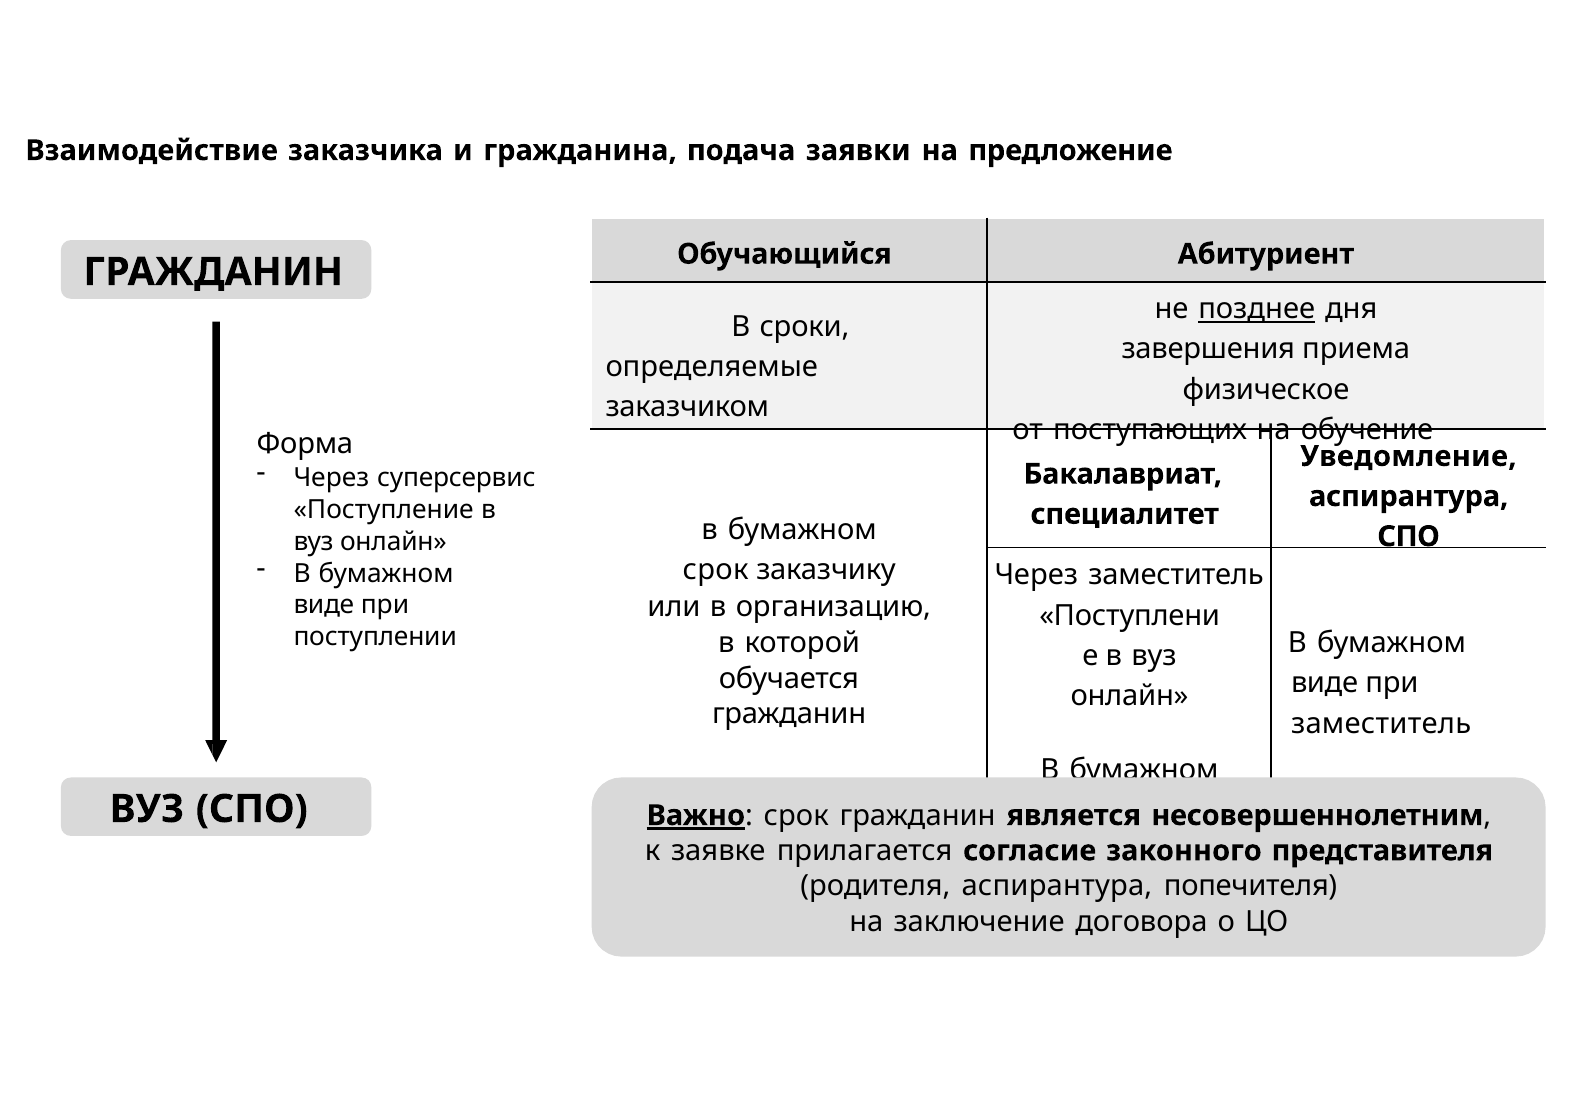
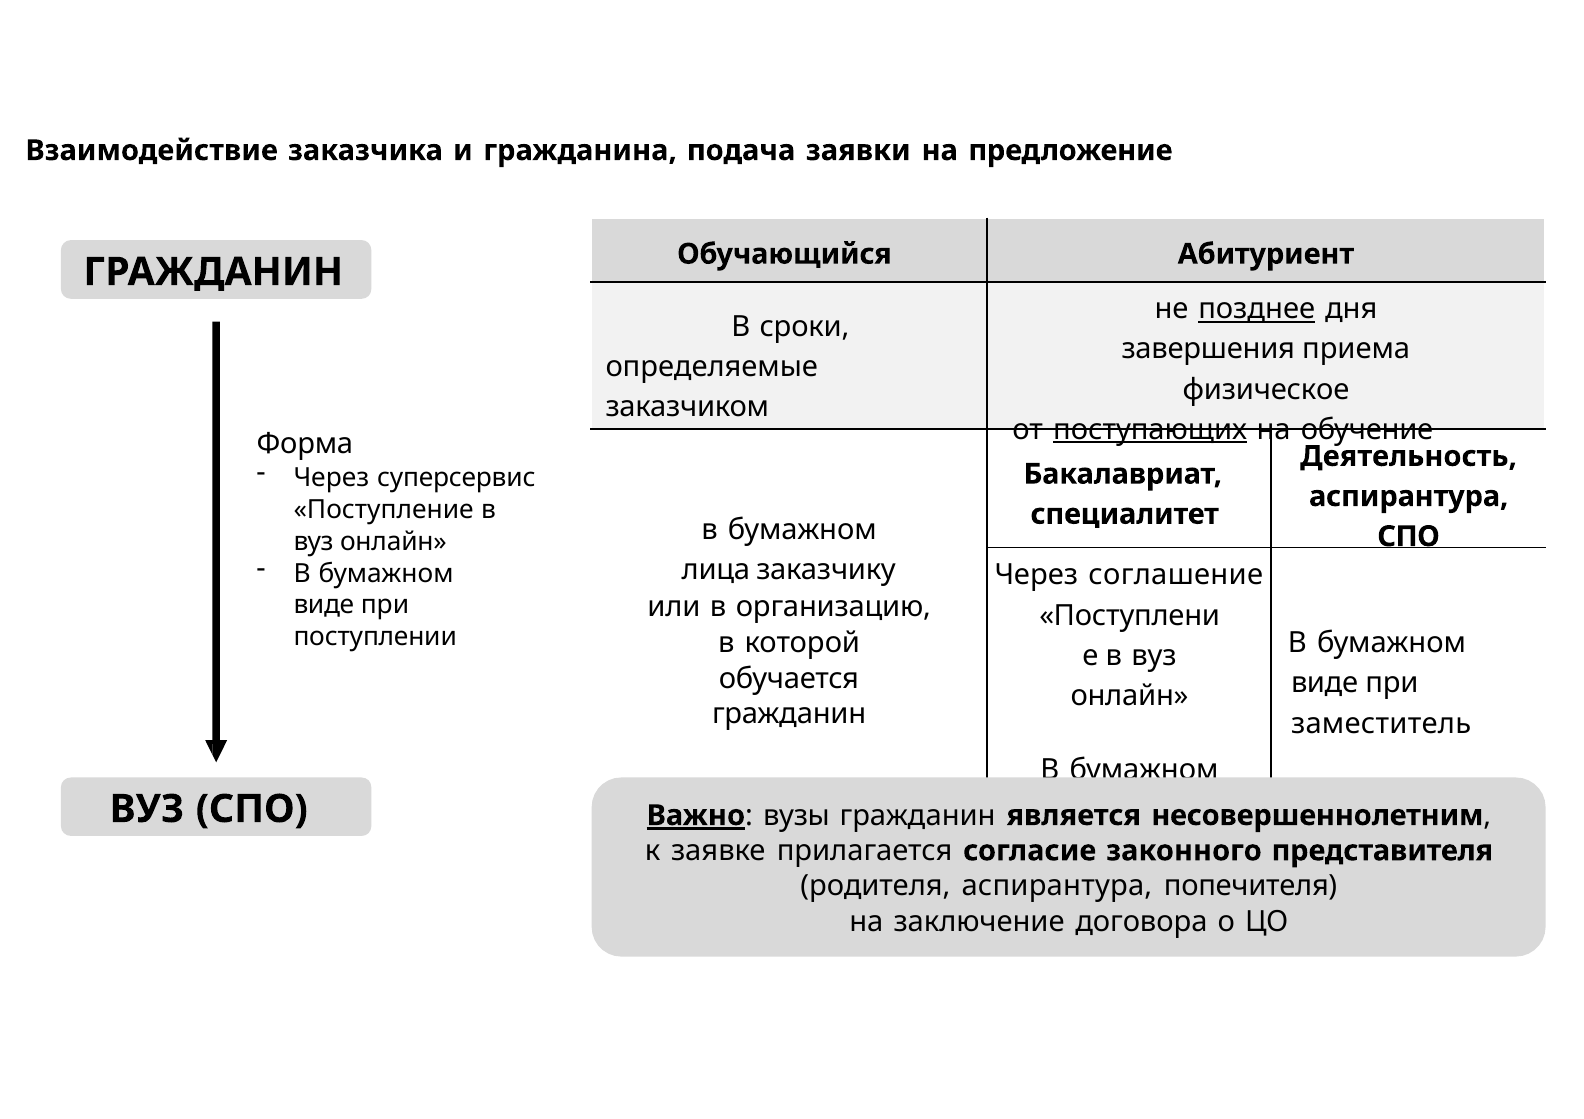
поступающих underline: none -> present
Уведомление: Уведомление -> Деятельность
срок at (716, 571): срок -> лица
Через заместитель: заместитель -> соглашение
Важно срок: срок -> вузы
